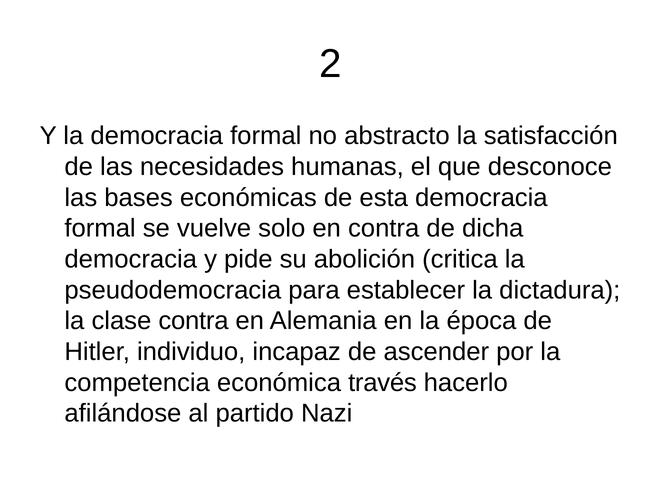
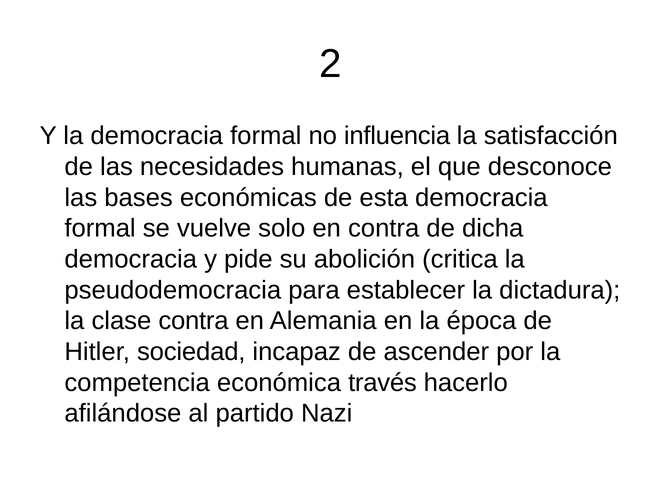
abstracto: abstracto -> influencia
individuo: individuo -> sociedad
